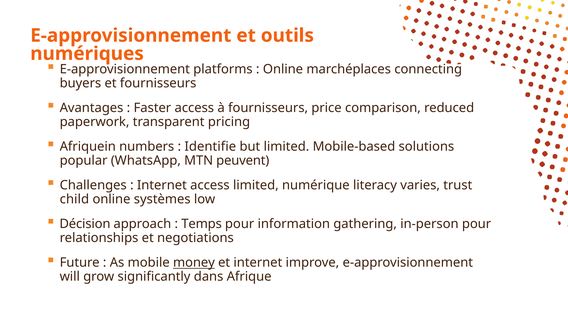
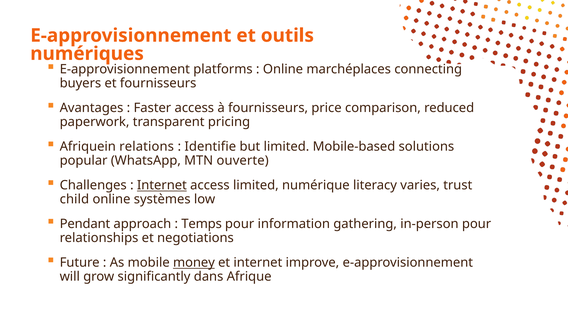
numbers: numbers -> relations
peuvent: peuvent -> ouverte
Internet at (162, 186) underline: none -> present
Décision: Décision -> Pendant
